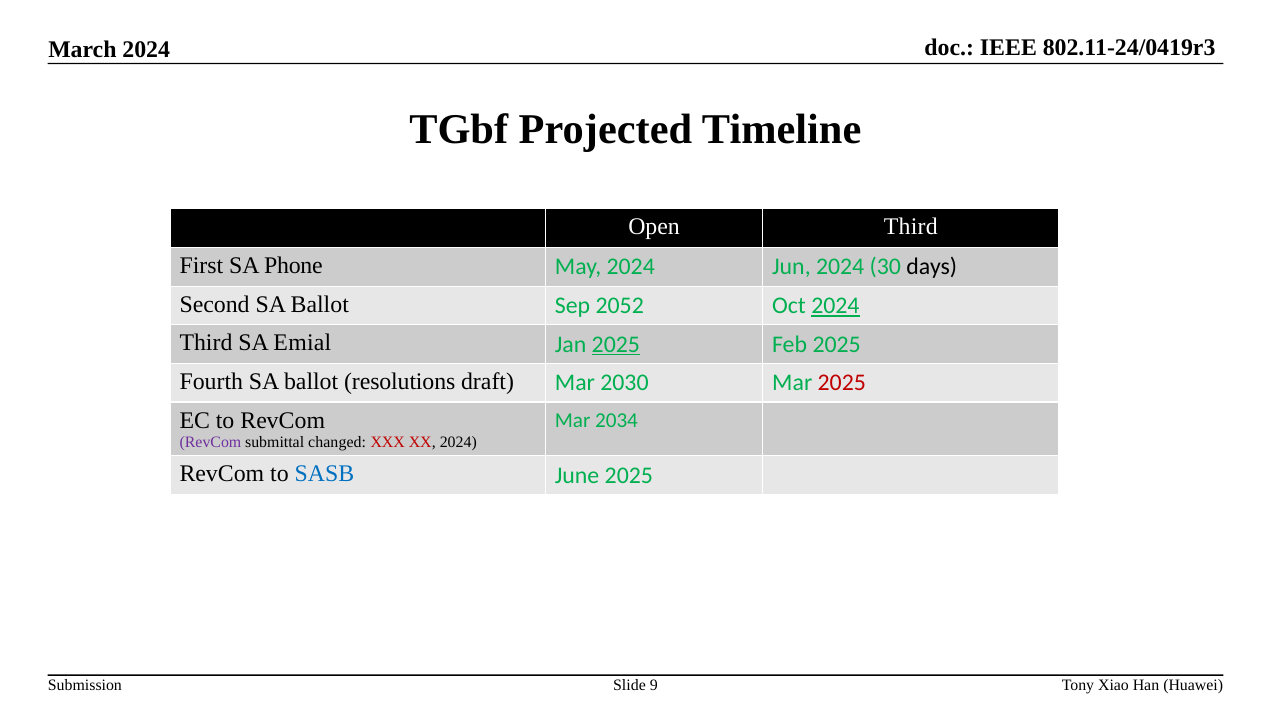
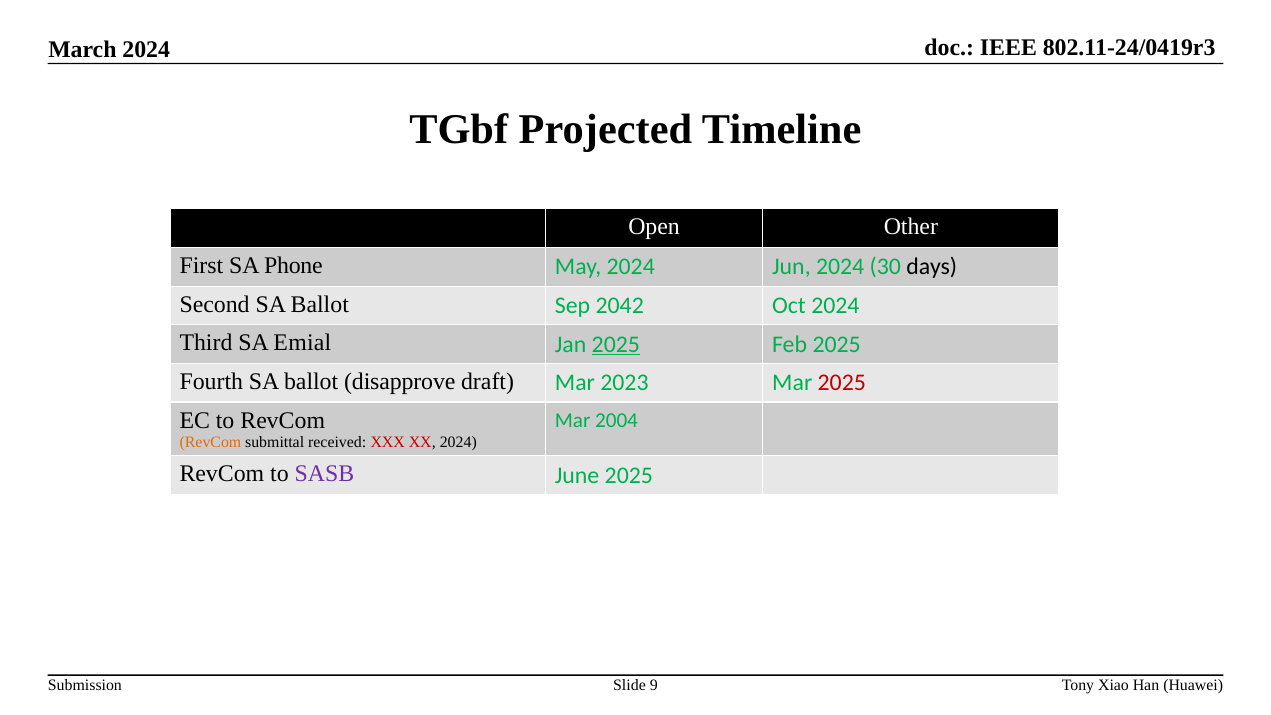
Open Third: Third -> Other
2052: 2052 -> 2042
2024 at (835, 306) underline: present -> none
resolutions: resolutions -> disapprove
2030: 2030 -> 2023
2034: 2034 -> 2004
RevCom at (210, 442) colour: purple -> orange
changed: changed -> received
SASB colour: blue -> purple
